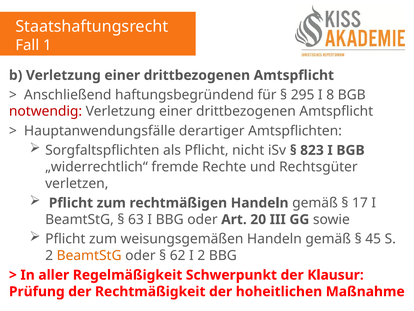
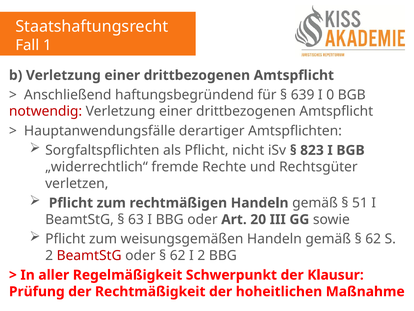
295: 295 -> 639
8: 8 -> 0
17: 17 -> 51
45 at (373, 239): 45 -> 62
BeamtStG at (89, 255) colour: orange -> red
